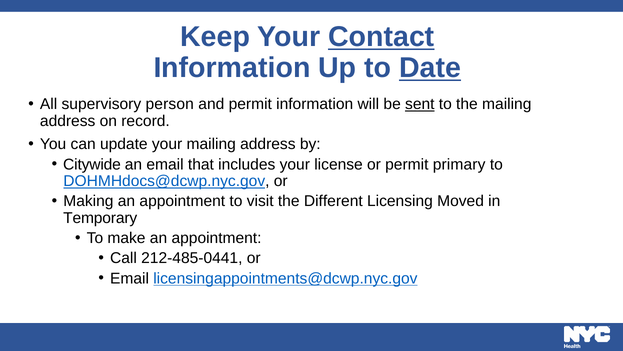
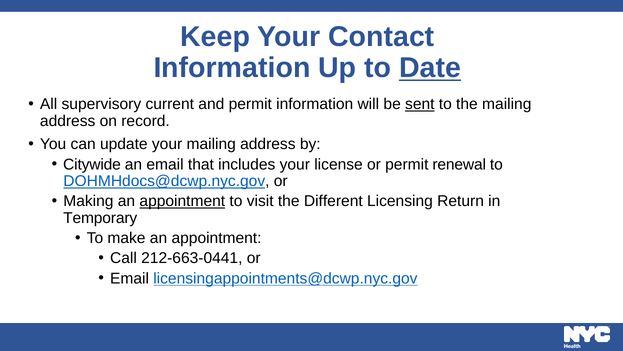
Contact underline: present -> none
person: person -> current
primary: primary -> renewal
appointment at (182, 201) underline: none -> present
Moved: Moved -> Return
212-485-0441: 212-485-0441 -> 212-663-0441
